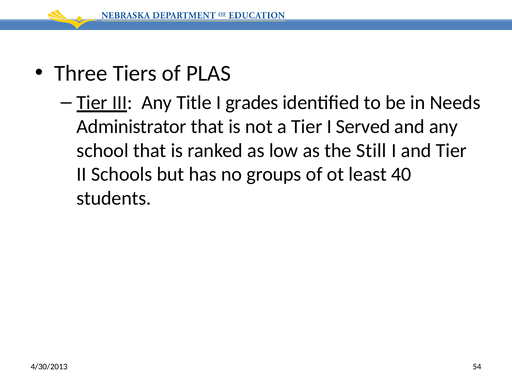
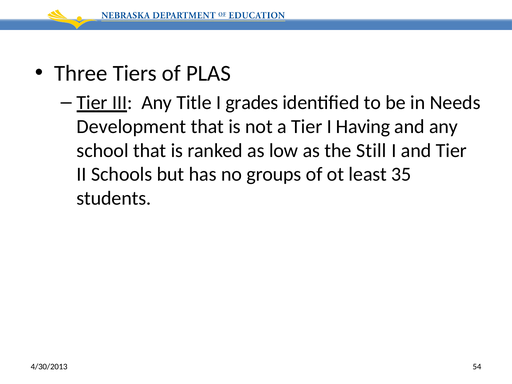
Administrator: Administrator -> Development
Served: Served -> Having
40: 40 -> 35
